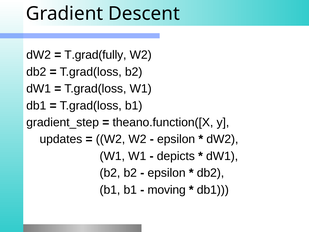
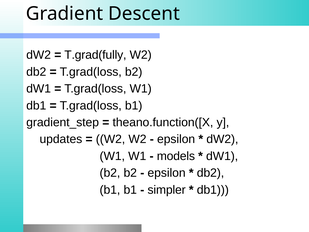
depicts: depicts -> models
moving: moving -> simpler
